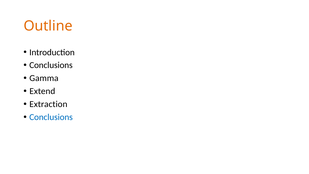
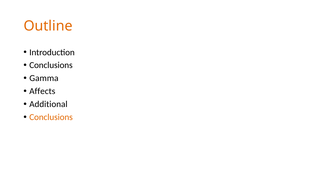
Extend: Extend -> Affects
Extraction: Extraction -> Additional
Conclusions at (51, 117) colour: blue -> orange
